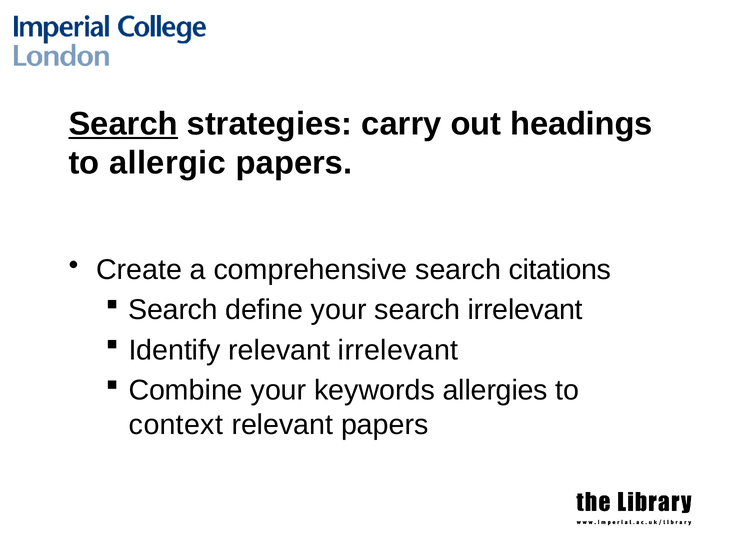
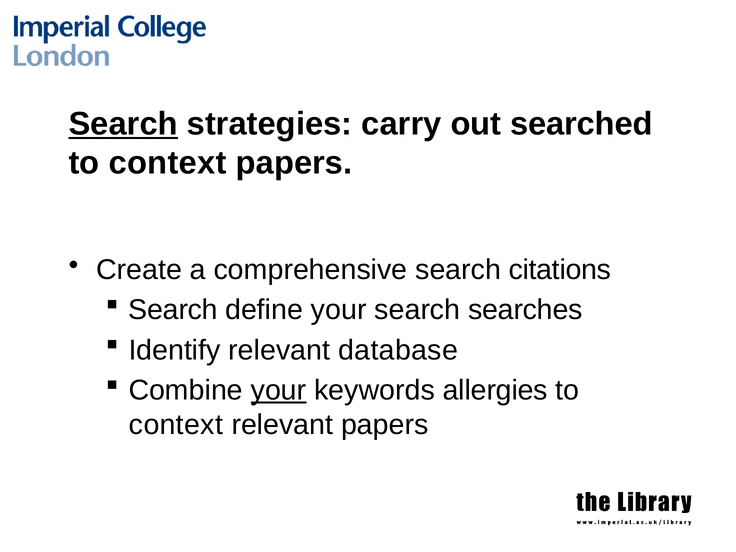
headings: headings -> searched
allergic at (168, 163): allergic -> context
search irrelevant: irrelevant -> searches
relevant irrelevant: irrelevant -> database
your at (279, 390) underline: none -> present
